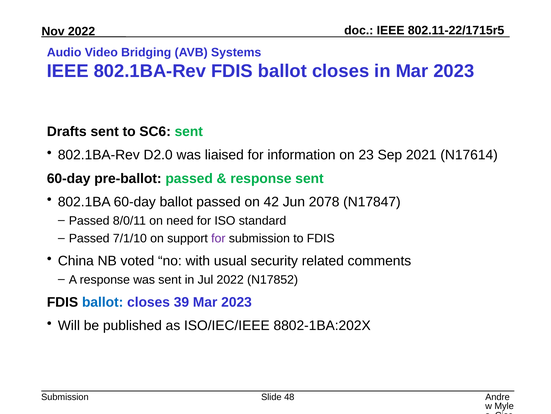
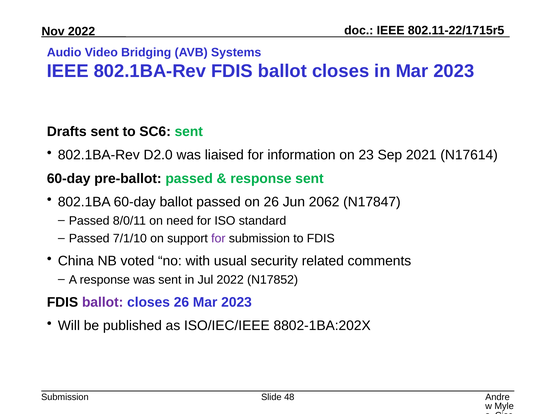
on 42: 42 -> 26
2078: 2078 -> 2062
ballot at (103, 302) colour: blue -> purple
closes 39: 39 -> 26
